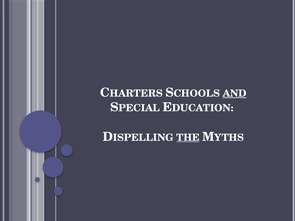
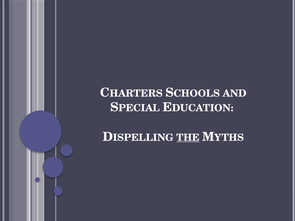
AND underline: present -> none
